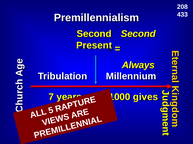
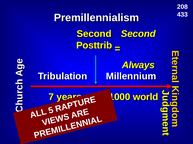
Present: Present -> Posttrib
gives: gives -> world
